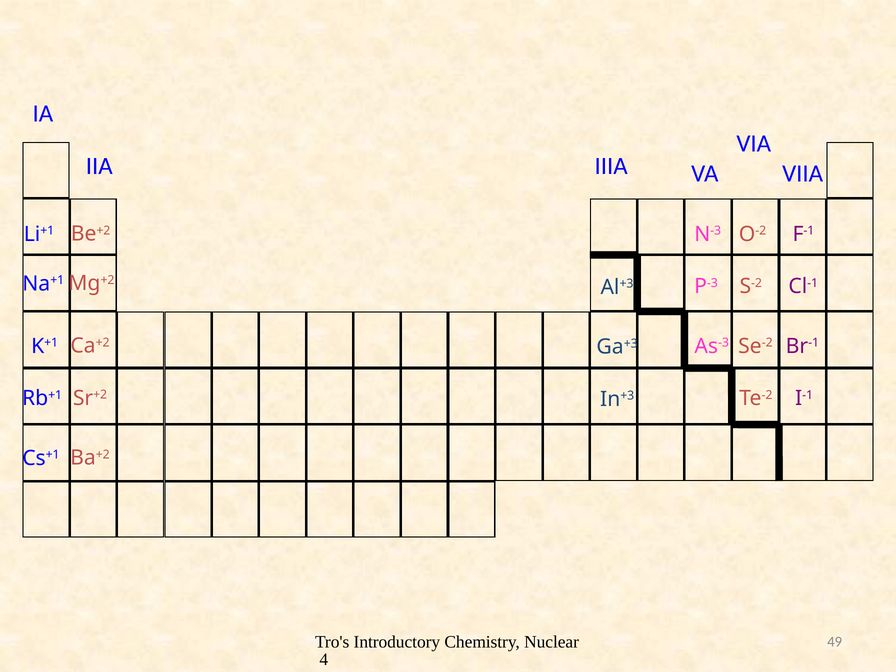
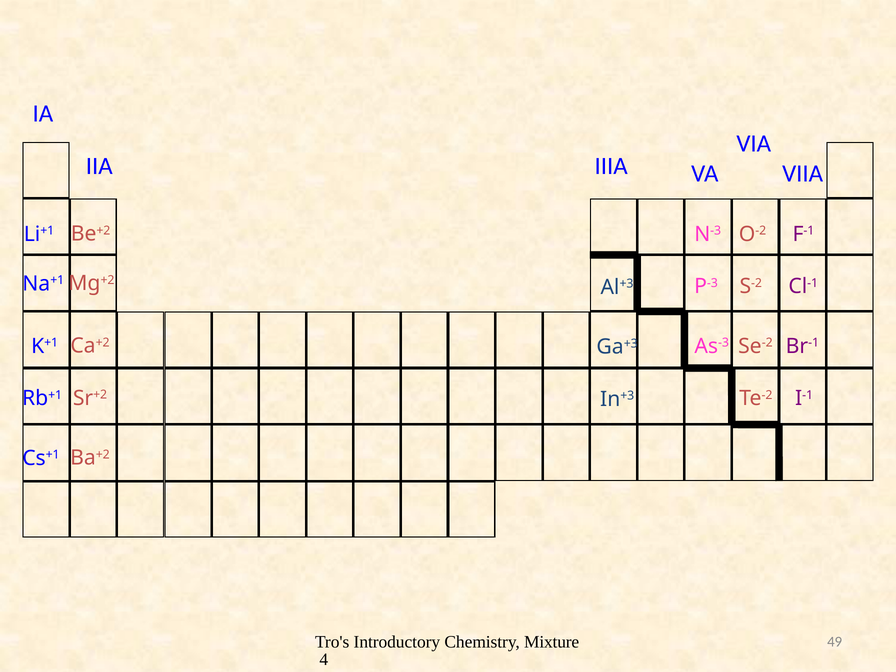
Nuclear: Nuclear -> Mixture
